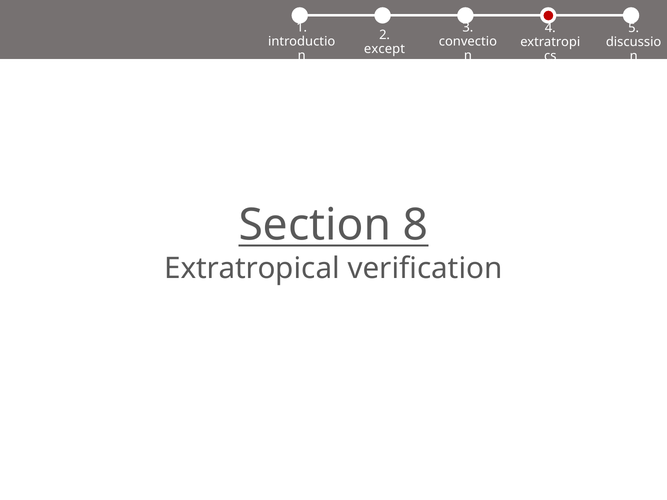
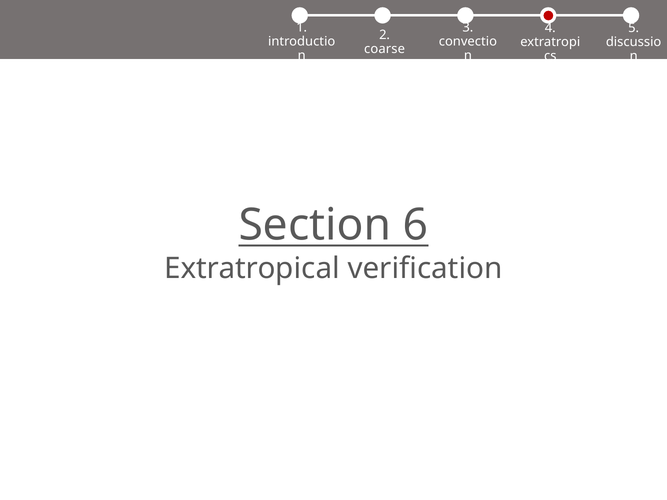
except: except -> coarse
8: 8 -> 6
